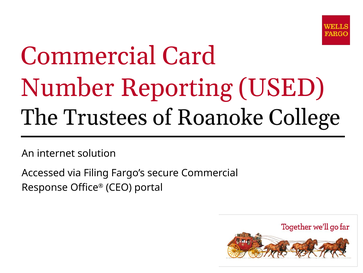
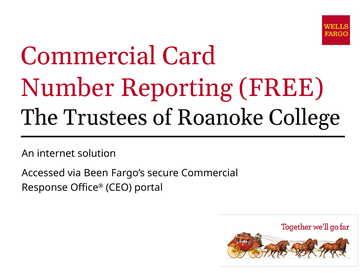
USED: USED -> FREE
Filing: Filing -> Been
